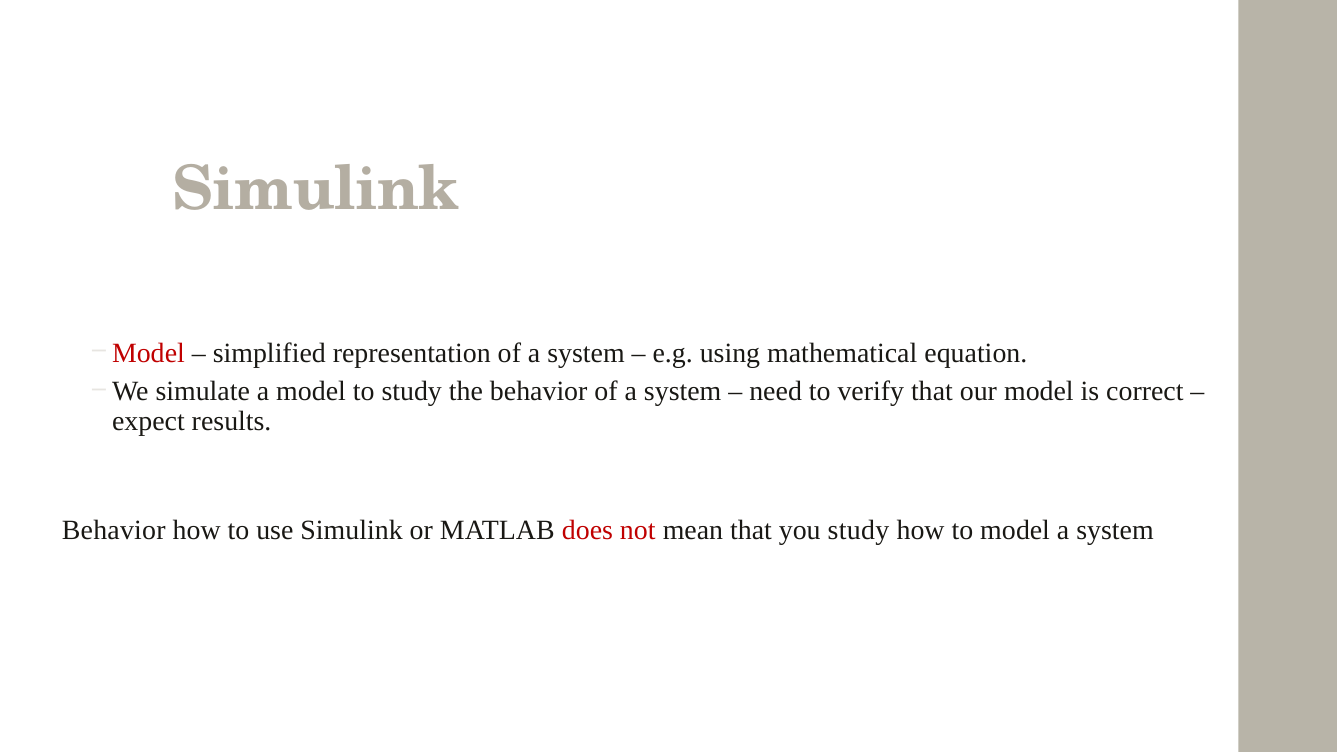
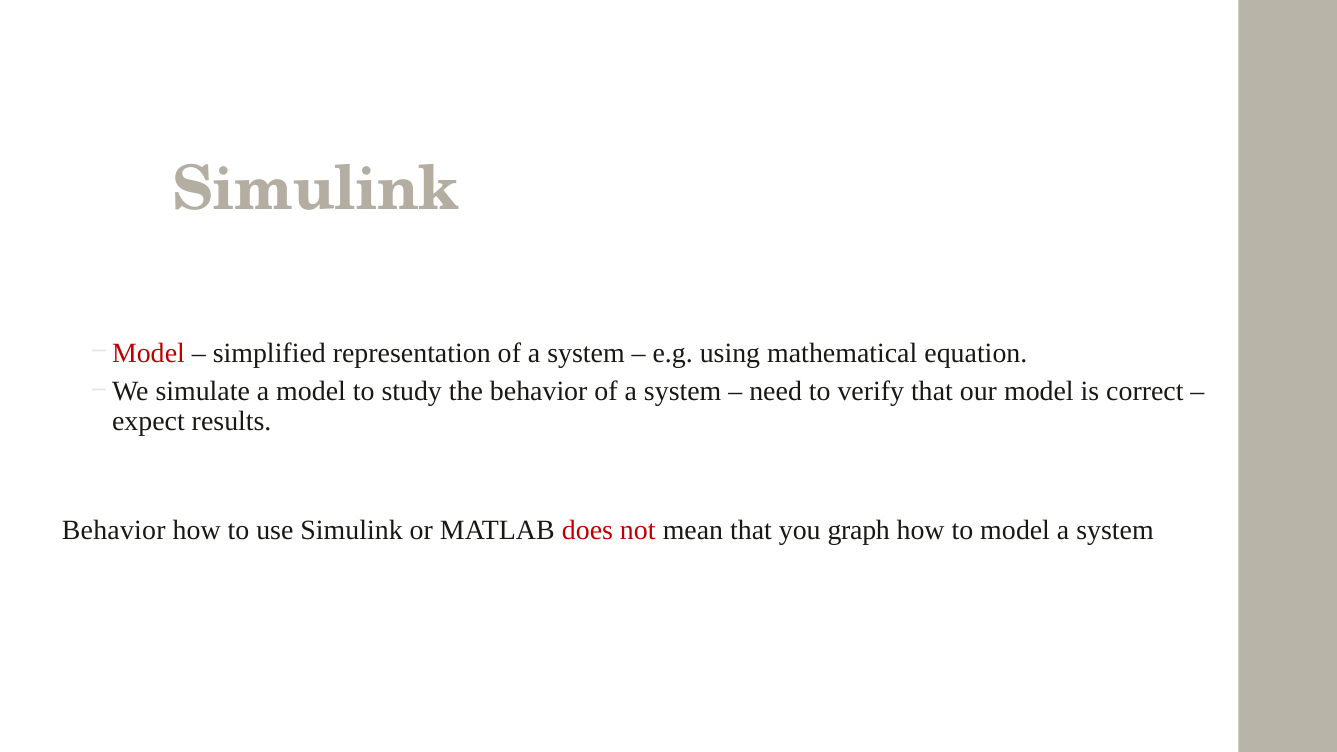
you study: study -> graph
